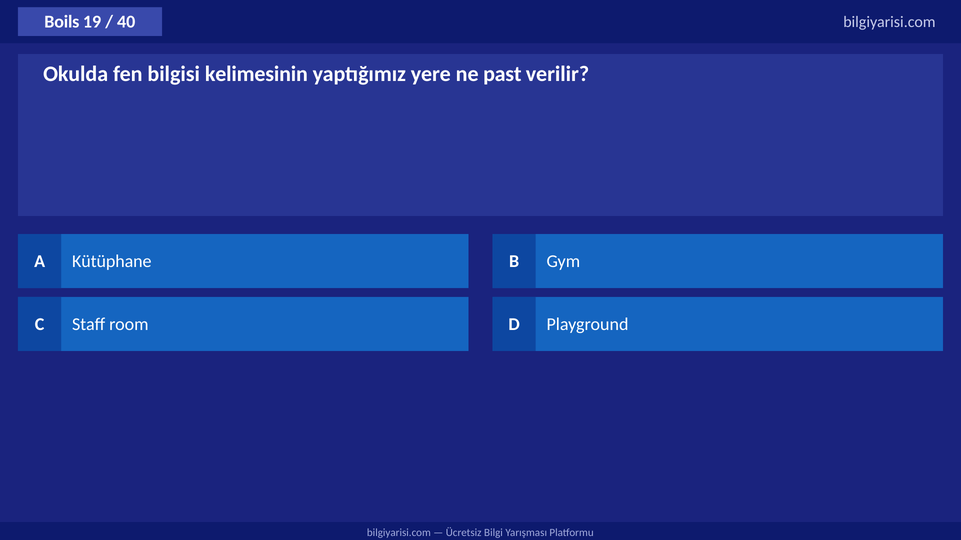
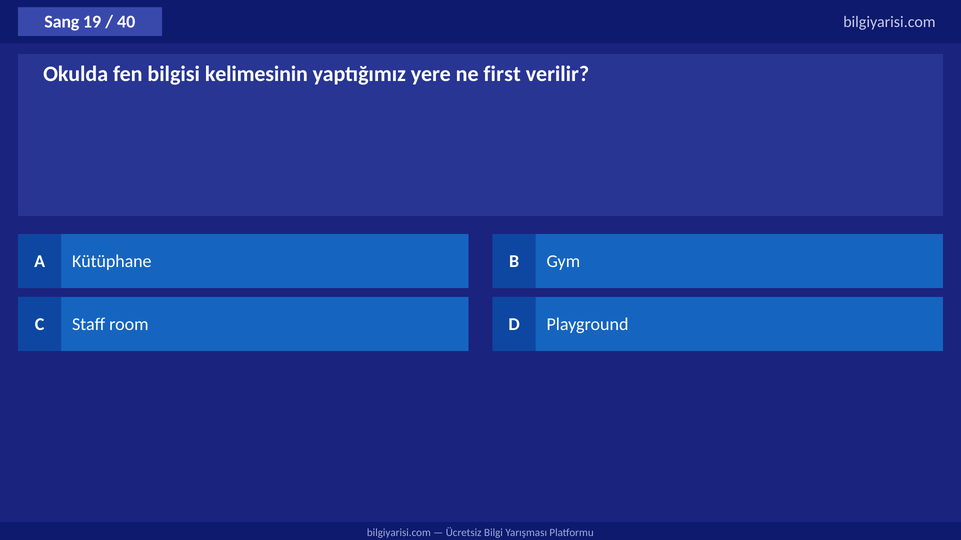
Boils: Boils -> Sang
past: past -> first
